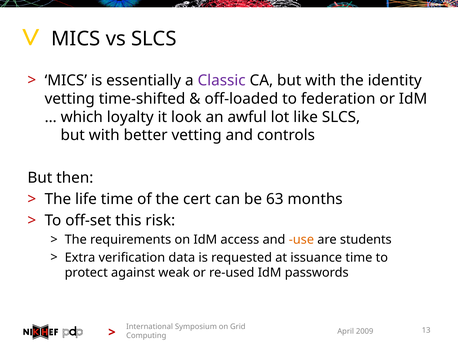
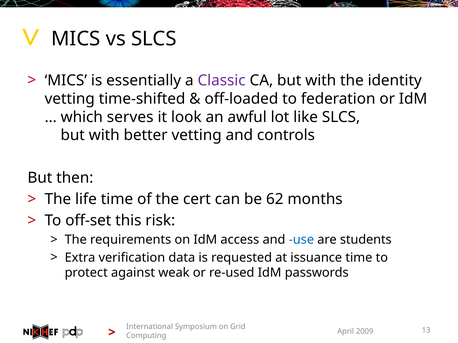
loyalty: loyalty -> serves
63: 63 -> 62
use colour: orange -> blue
